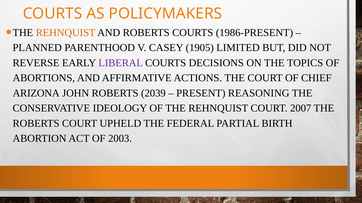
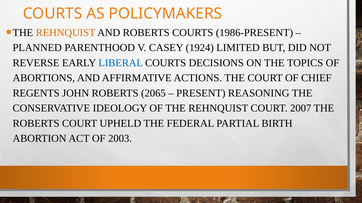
1905: 1905 -> 1924
LIBERAL colour: purple -> blue
ARIZONA: ARIZONA -> REGENTS
2039: 2039 -> 2065
